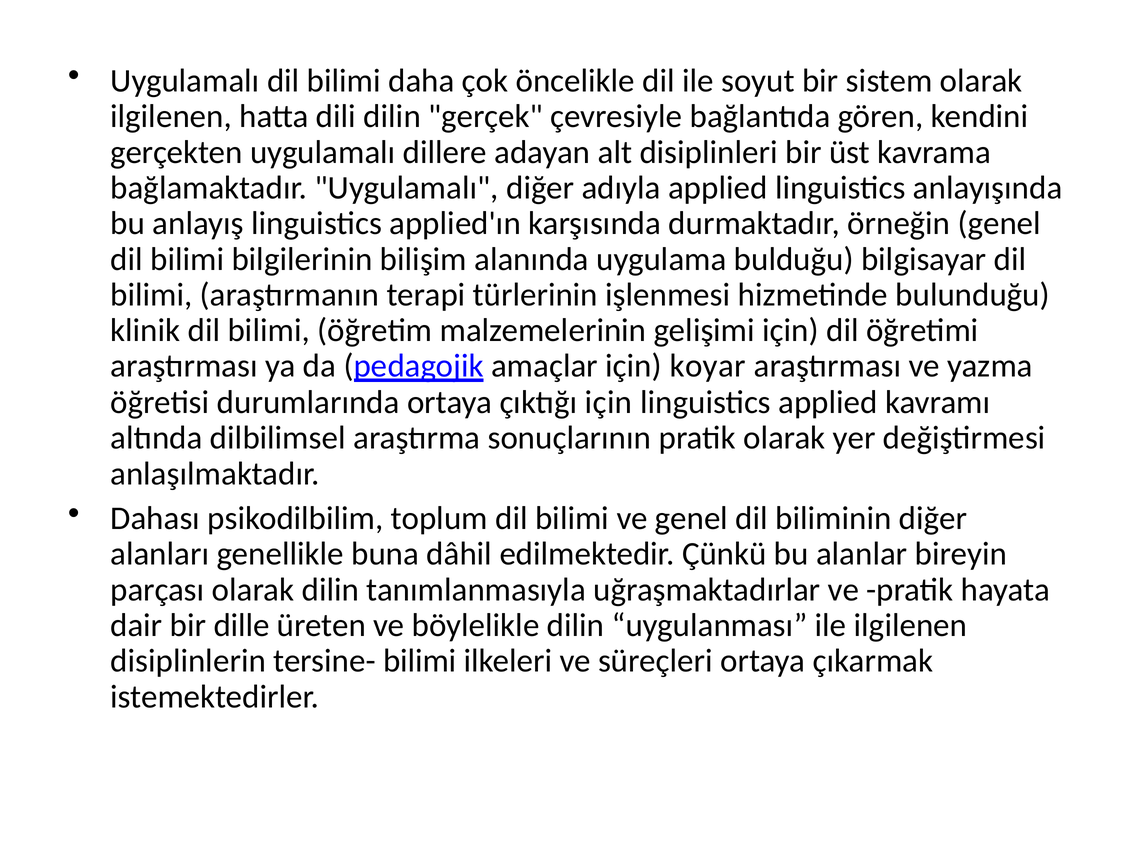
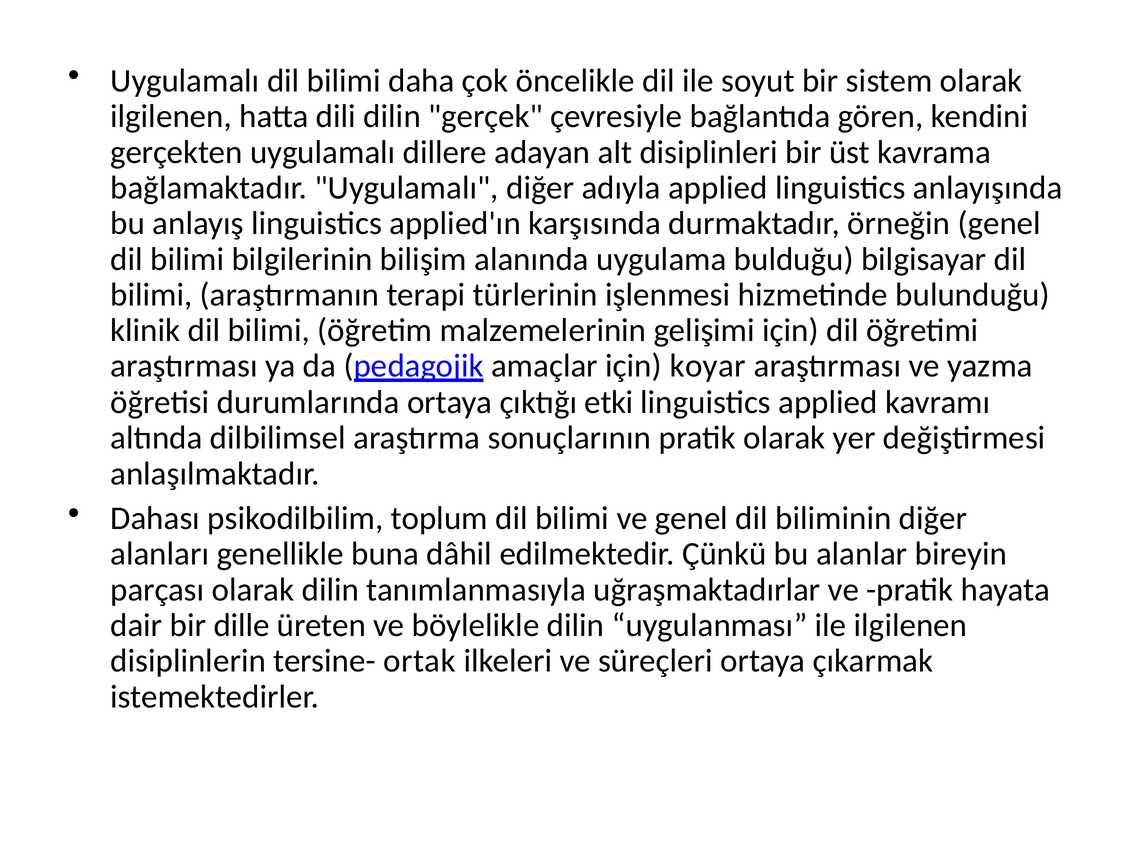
çıktığı için: için -> etki
tersine- bilimi: bilimi -> ortak
